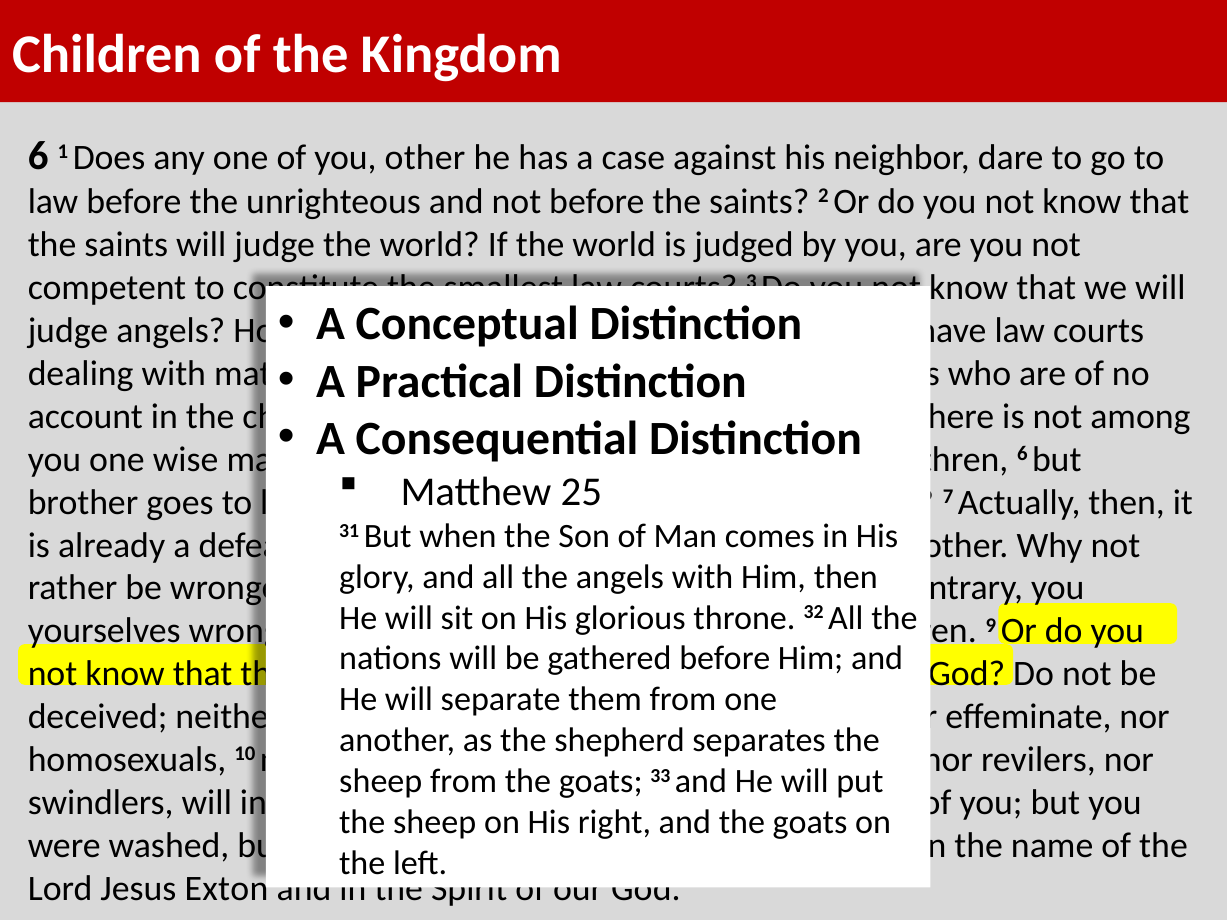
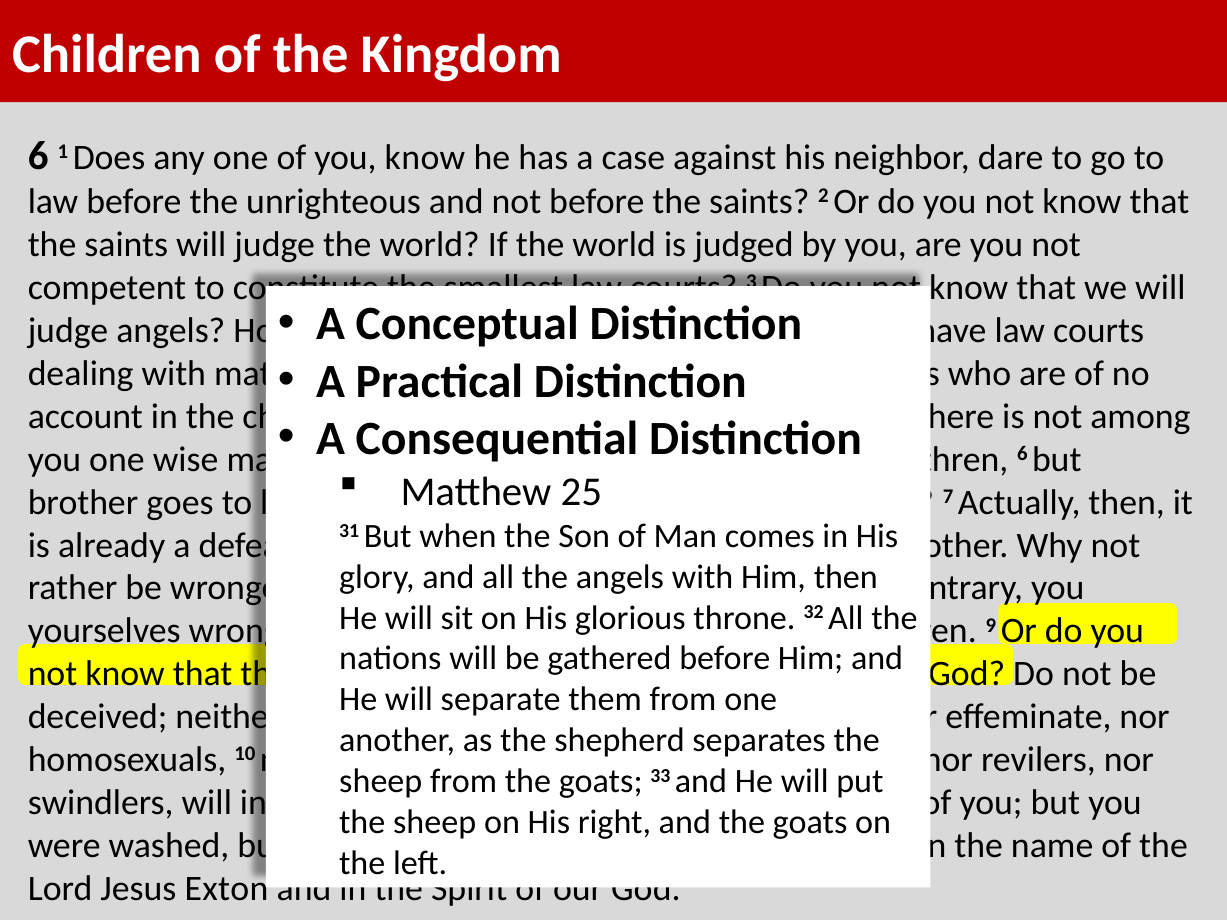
you other: other -> know
